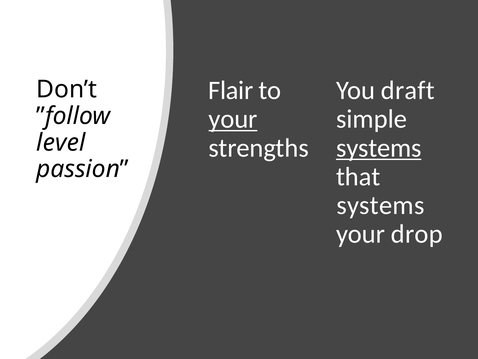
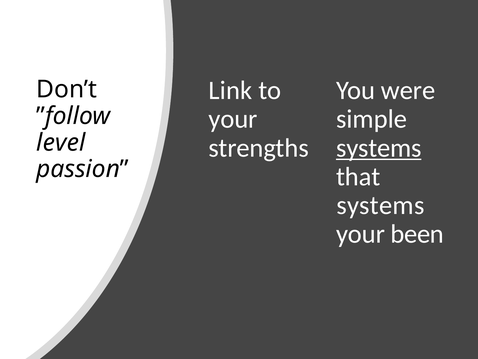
Flair: Flair -> Link
draft: draft -> were
your at (233, 119) underline: present -> none
drop: drop -> been
